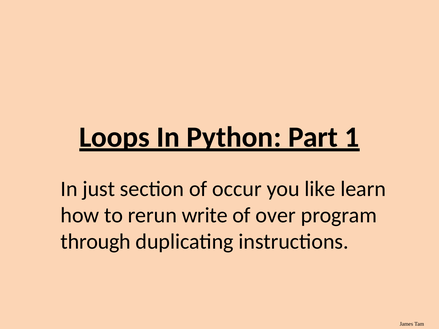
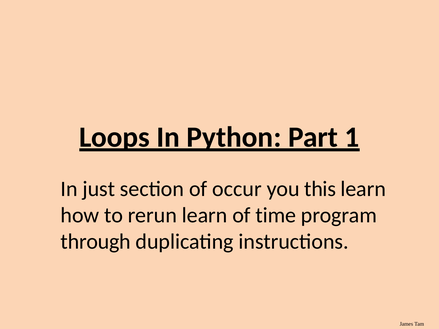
like: like -> this
rerun write: write -> learn
over: over -> time
